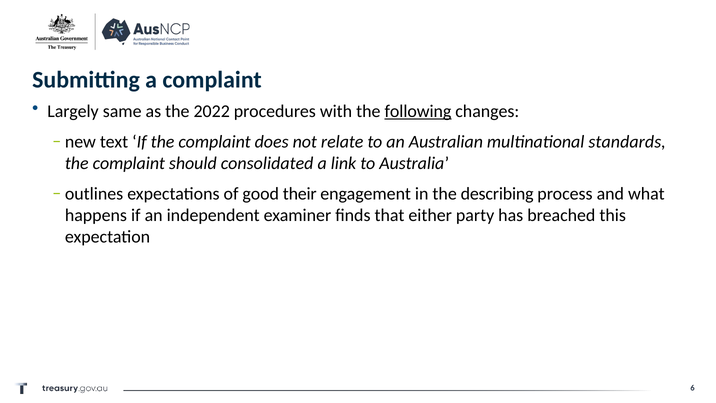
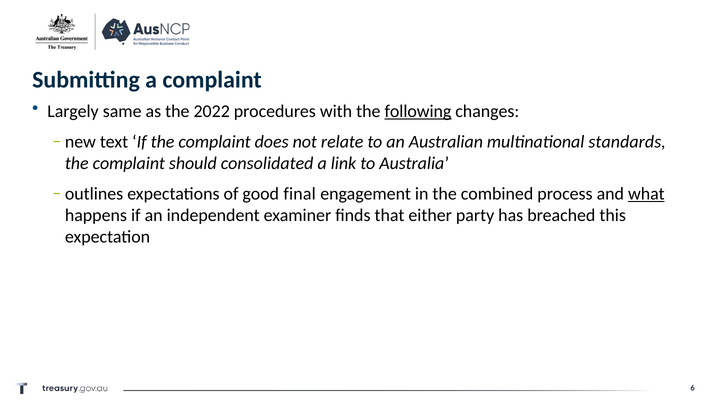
their: their -> final
describing: describing -> combined
what underline: none -> present
